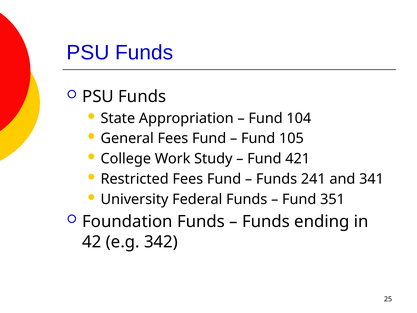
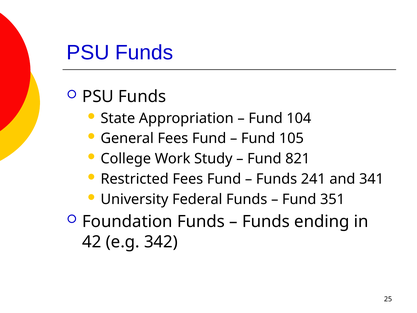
421: 421 -> 821
